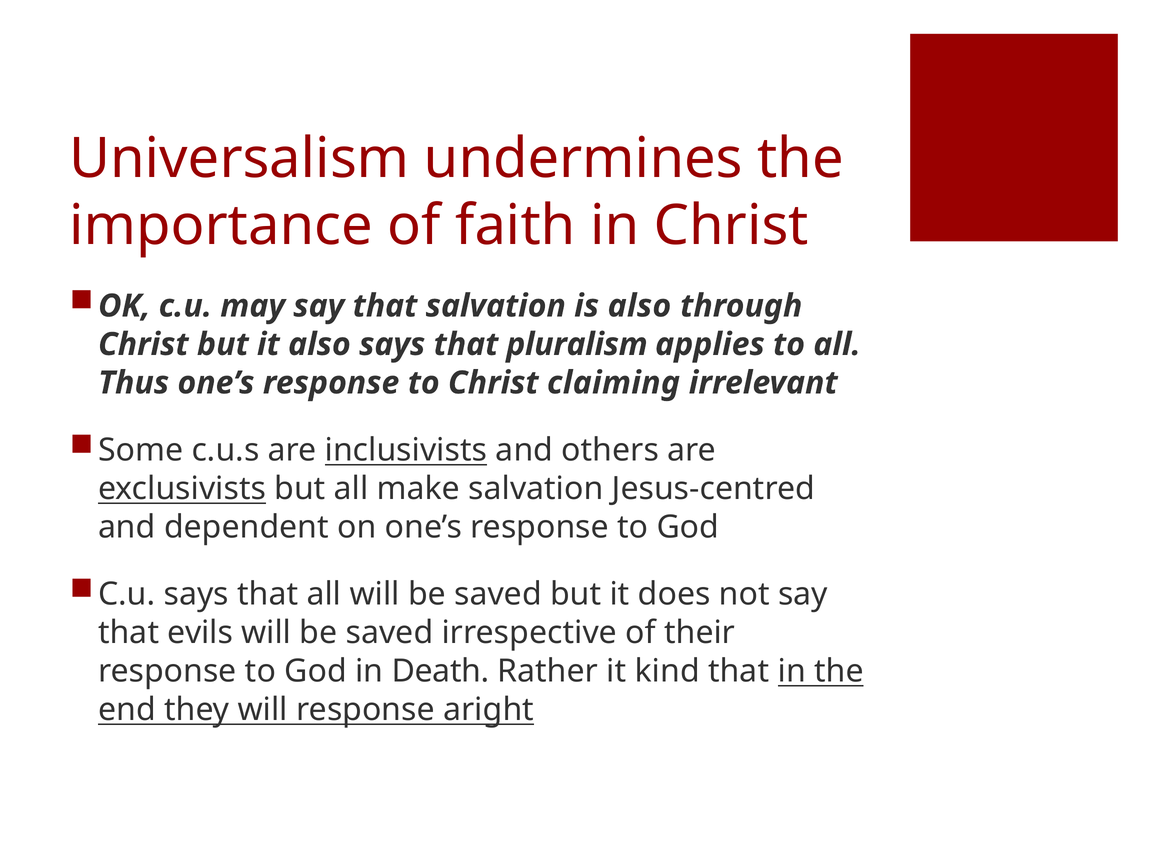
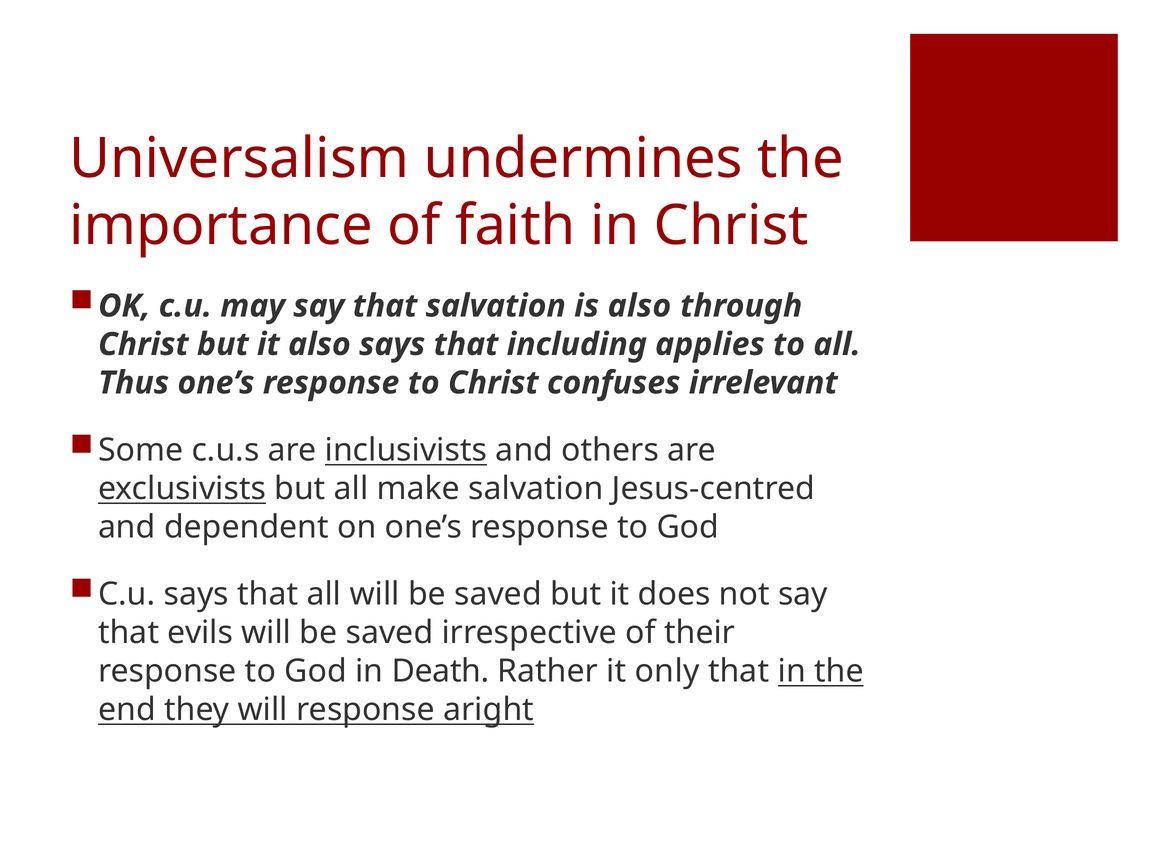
pluralism: pluralism -> including
claiming: claiming -> confuses
kind: kind -> only
